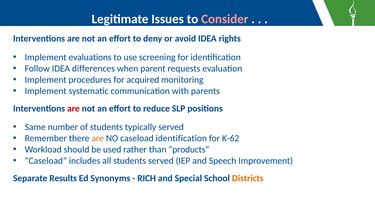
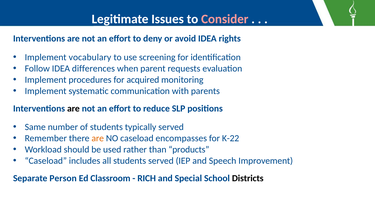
evaluations: evaluations -> vocabulary
are at (73, 108) colour: red -> black
caseload identification: identification -> encompasses
K-62: K-62 -> K-22
Results: Results -> Person
Synonyms: Synonyms -> Classroom
Districts colour: orange -> black
